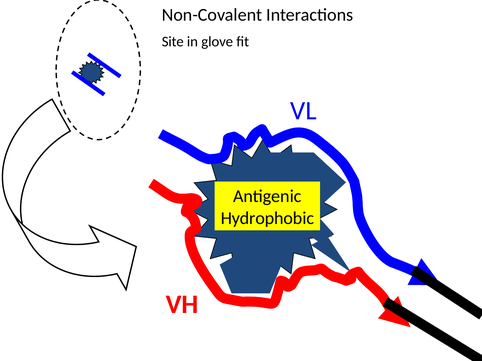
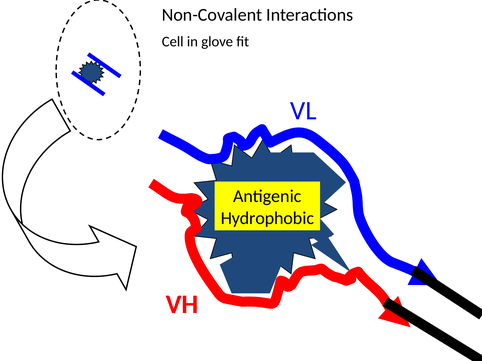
Site: Site -> Cell
